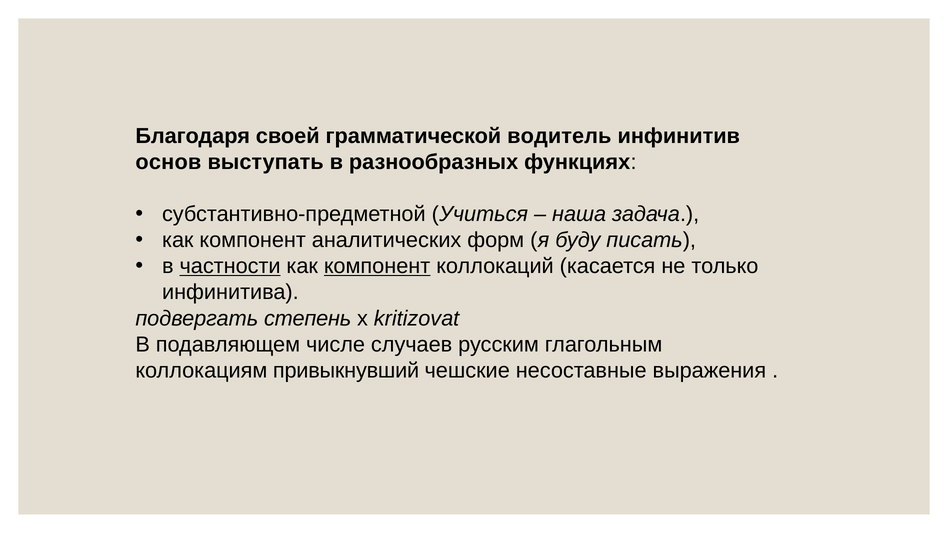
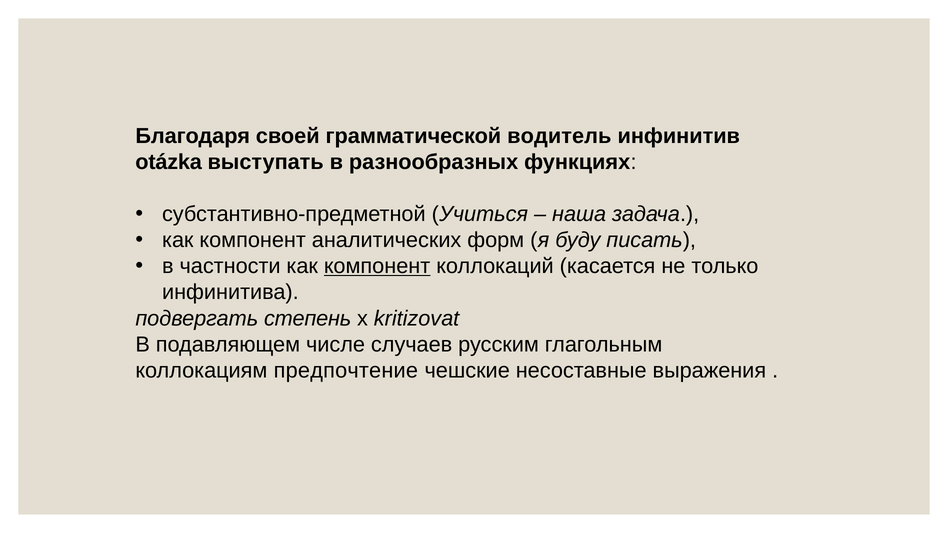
основ: основ -> otázka
частности underline: present -> none
привыкнувший: привыкнувший -> предпочтение
